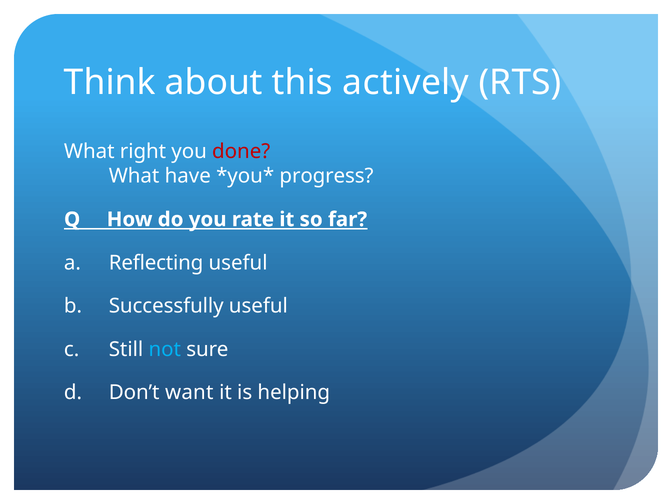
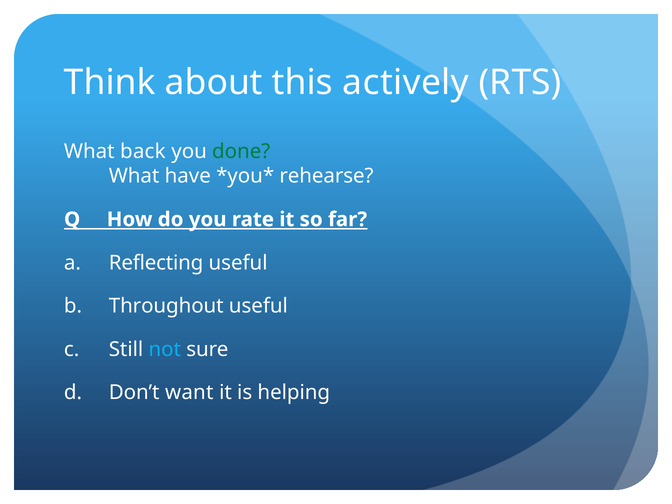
right: right -> back
done colour: red -> green
progress: progress -> rehearse
Successfully: Successfully -> Throughout
